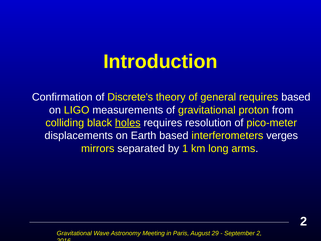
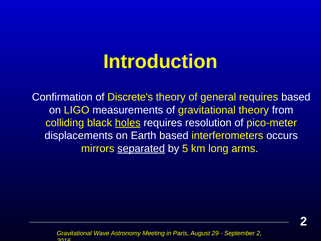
gravitational proton: proton -> theory
verges: verges -> occurs
separated underline: none -> present
1: 1 -> 5
